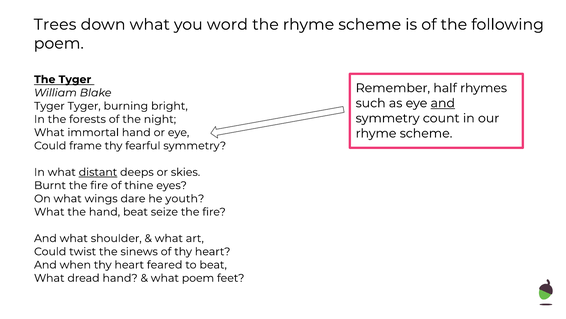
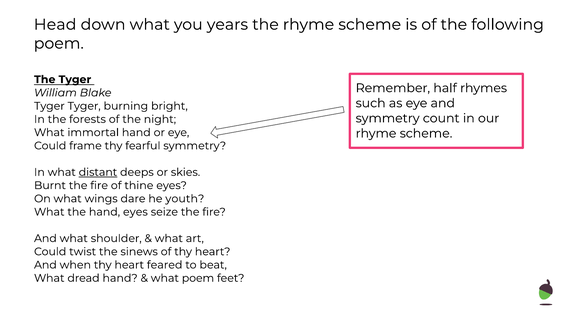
Trees: Trees -> Head
word: word -> years
and at (443, 103) underline: present -> none
hand beat: beat -> eyes
